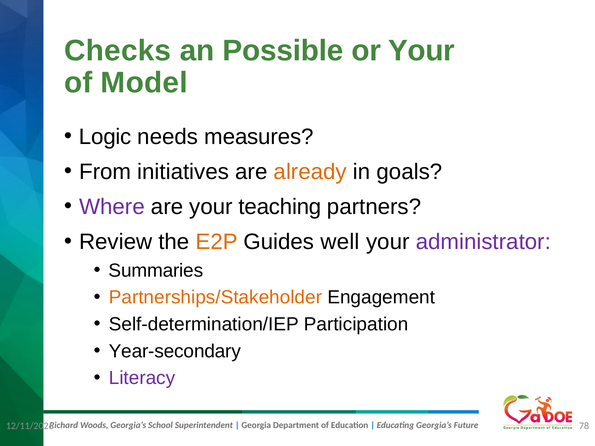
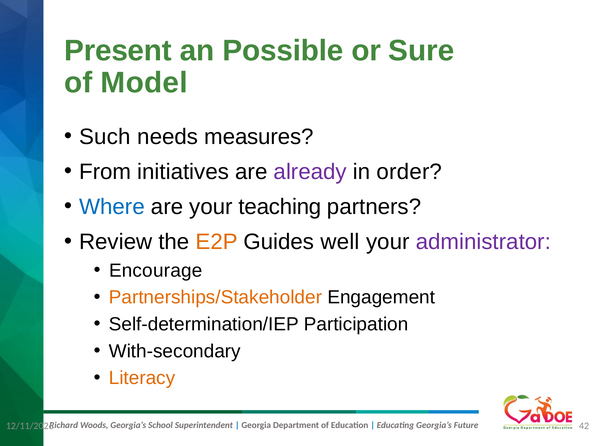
Checks: Checks -> Present
or Your: Your -> Sure
Logic: Logic -> Such
already colour: orange -> purple
goals: goals -> order
Where colour: purple -> blue
Summaries: Summaries -> Encourage
Year-secondary: Year-secondary -> With-secondary
Literacy colour: purple -> orange
78: 78 -> 42
